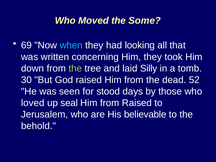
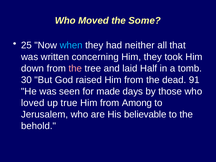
69: 69 -> 25
looking: looking -> neither
the at (75, 68) colour: light green -> pink
Silly: Silly -> Half
52: 52 -> 91
stood: stood -> made
seal: seal -> true
from Raised: Raised -> Among
